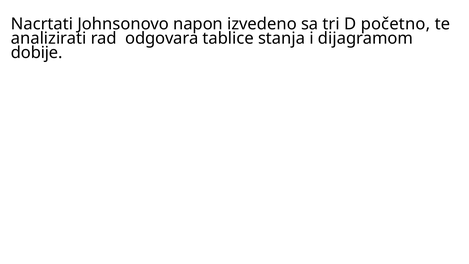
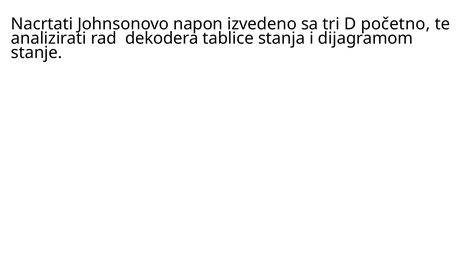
odgovara: odgovara -> dekodera
dobije: dobije -> stanje
